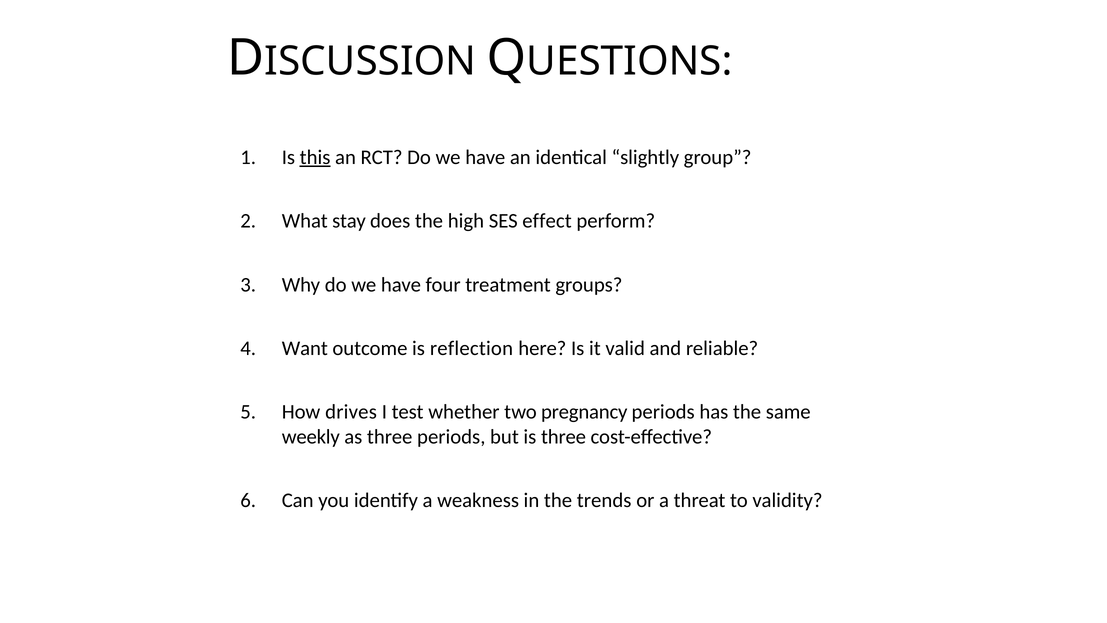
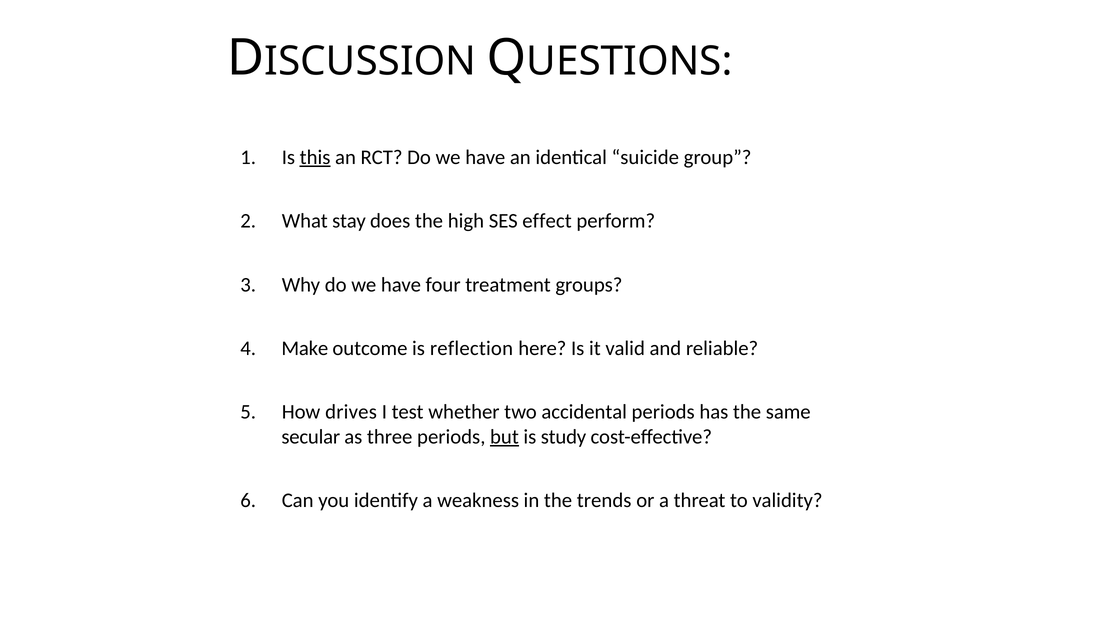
slightly: slightly -> suicide
Want: Want -> Make
pregnancy: pregnancy -> accidental
weekly: weekly -> secular
but underline: none -> present
is three: three -> study
